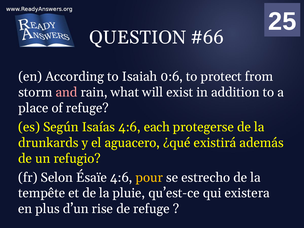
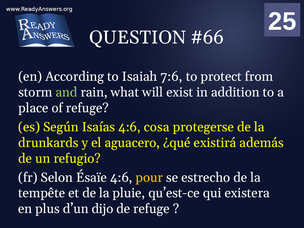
0:6: 0:6 -> 7:6
and colour: pink -> light green
each: each -> cosa
rise: rise -> dijo
